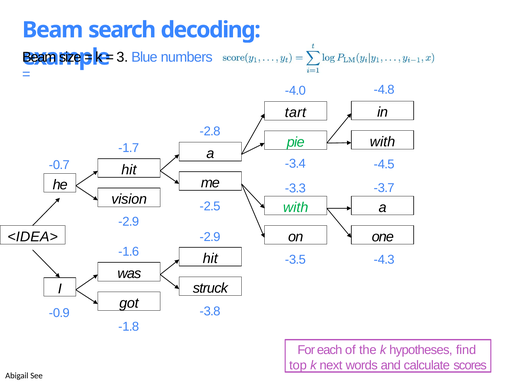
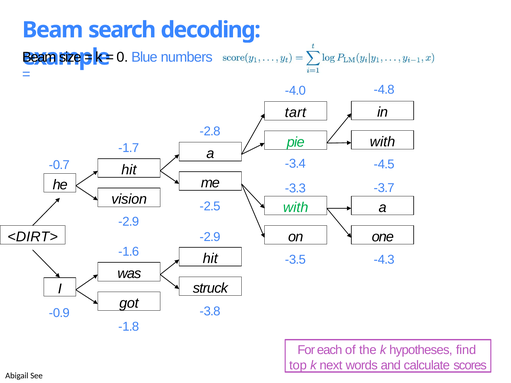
3: 3 -> 0
<IDEA>: <IDEA> -> <DIRT>
